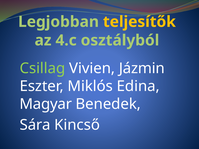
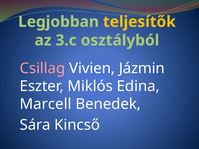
4.c: 4.c -> 3.c
Csillag colour: light green -> pink
Magyar: Magyar -> Marcell
